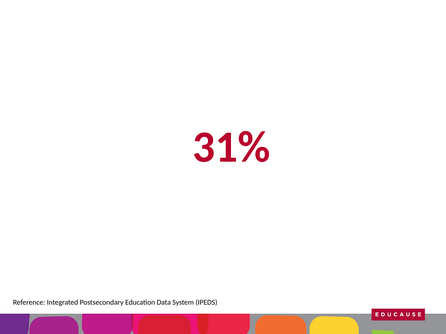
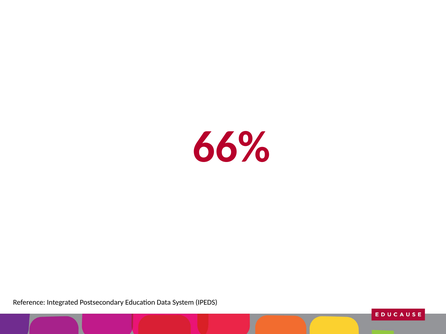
31%: 31% -> 66%
